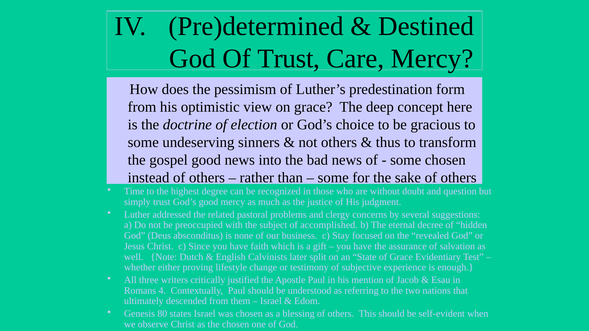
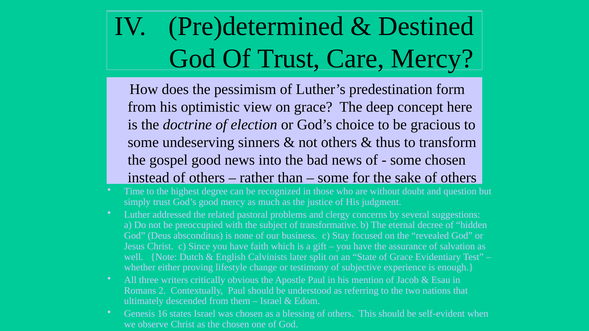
accomplished: accomplished -> transformative
justified: justified -> obvious
4: 4 -> 2
80: 80 -> 16
